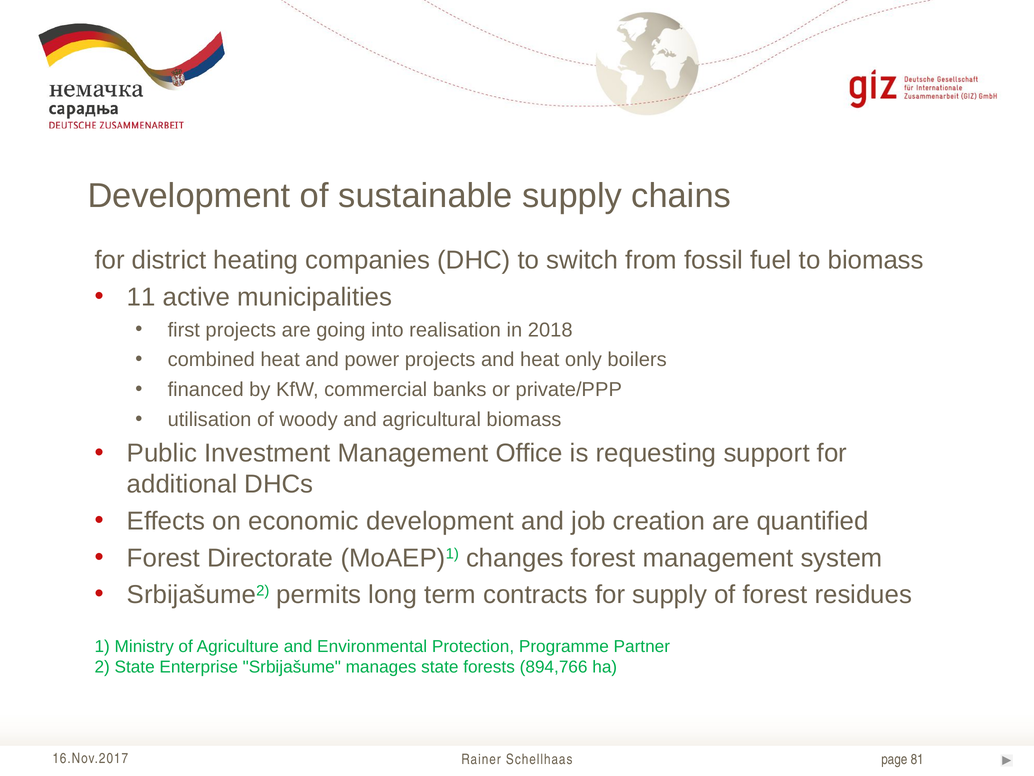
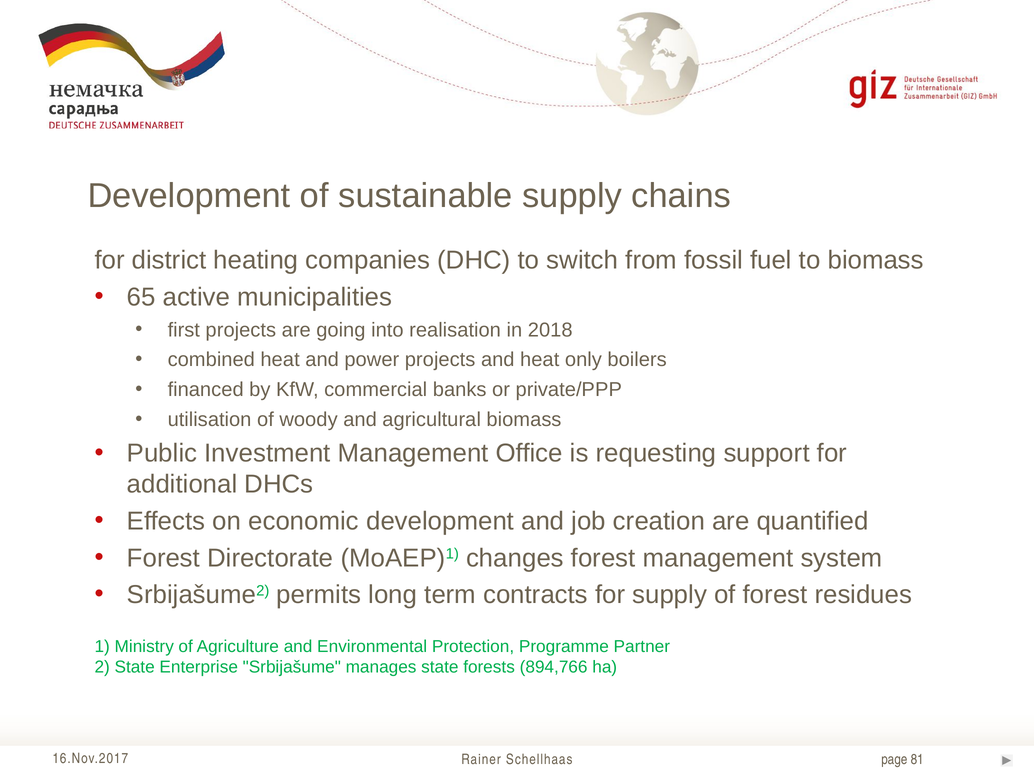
11: 11 -> 65
